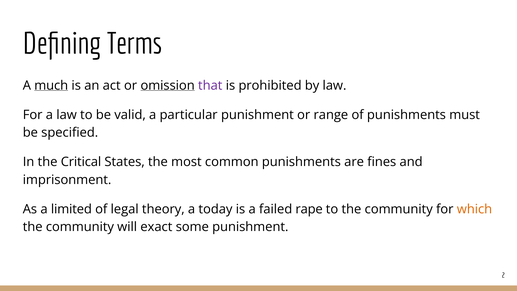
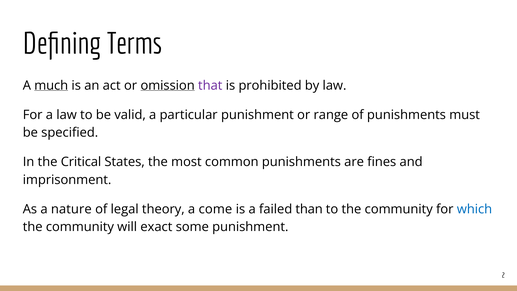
limited: limited -> nature
today: today -> come
rape: rape -> than
which colour: orange -> blue
